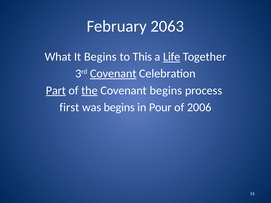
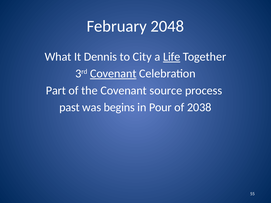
2063: 2063 -> 2048
It Begins: Begins -> Dennis
This: This -> City
Part underline: present -> none
the underline: present -> none
Covenant begins: begins -> source
first: first -> past
2006: 2006 -> 2038
